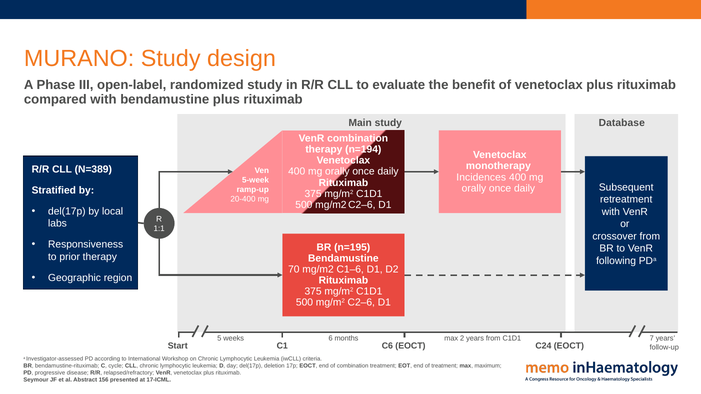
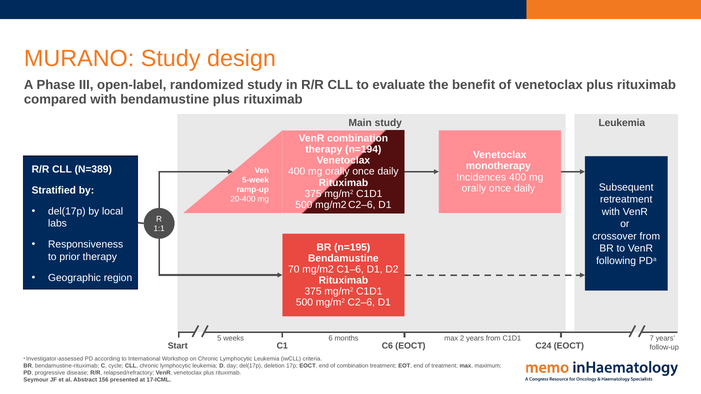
study Database: Database -> Leukemia
